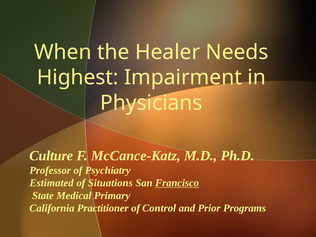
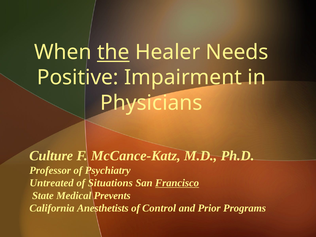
the underline: none -> present
Highest: Highest -> Positive
Estimated: Estimated -> Untreated
Primary: Primary -> Prevents
Practitioner: Practitioner -> Anesthetists
